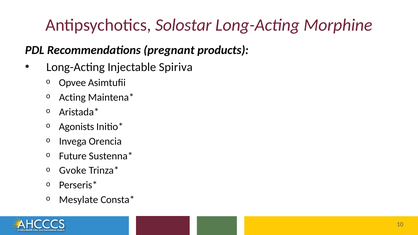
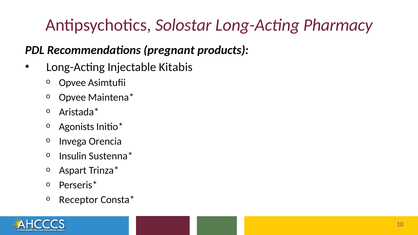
Morphine: Morphine -> Pharmacy
Spiriva: Spiriva -> Kitabis
Acting at (72, 97): Acting -> Opvee
Future: Future -> Insulin
Gvoke: Gvoke -> Aspart
Mesylate: Mesylate -> Receptor
